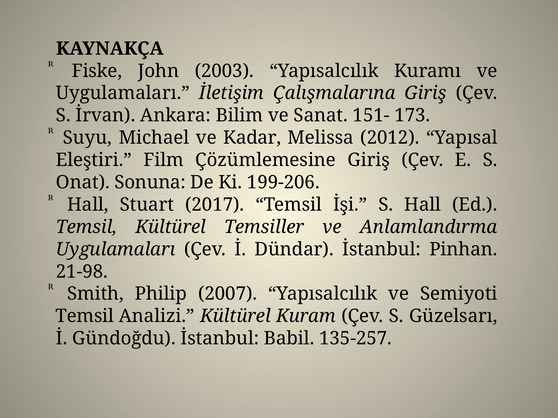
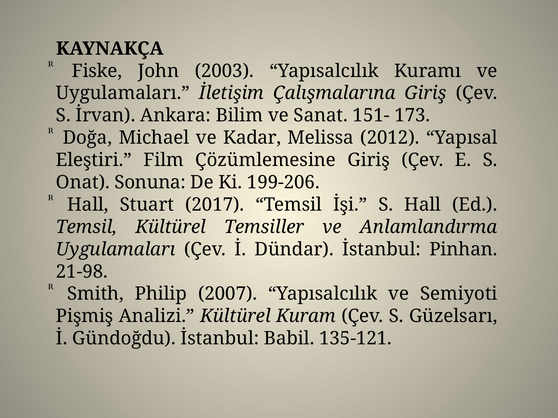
Suyu: Suyu -> Doğa
Temsil at (85, 317): Temsil -> Pişmiş
135-257: 135-257 -> 135-121
